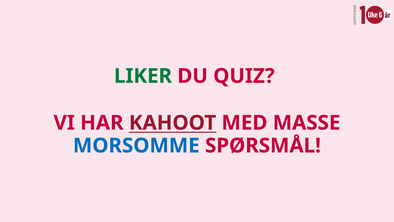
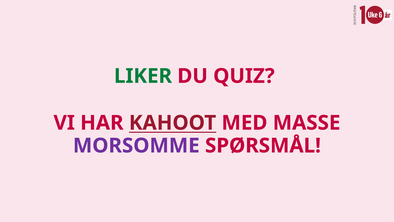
MORSOMME colour: blue -> purple
